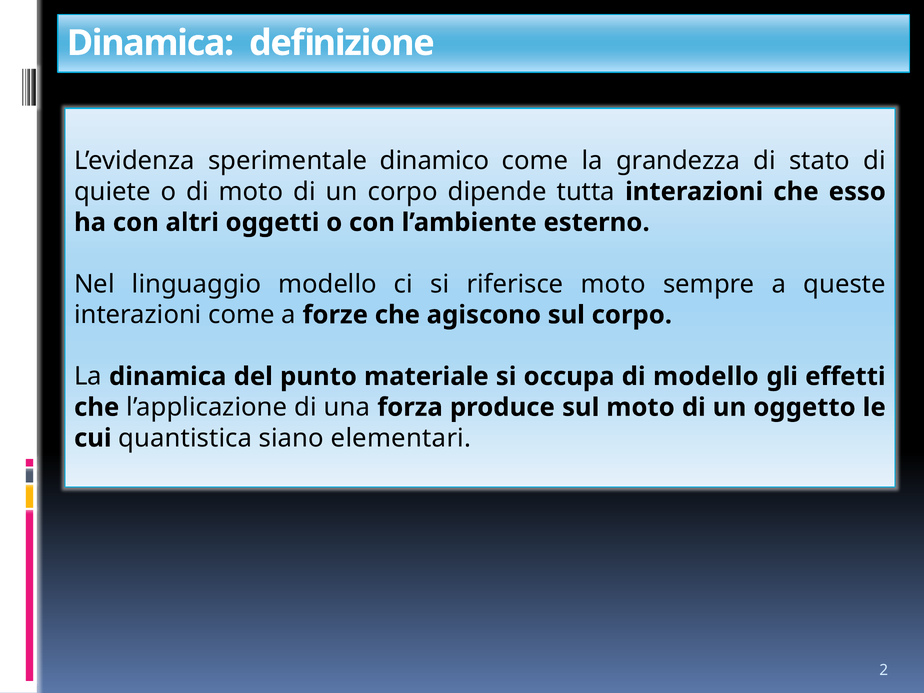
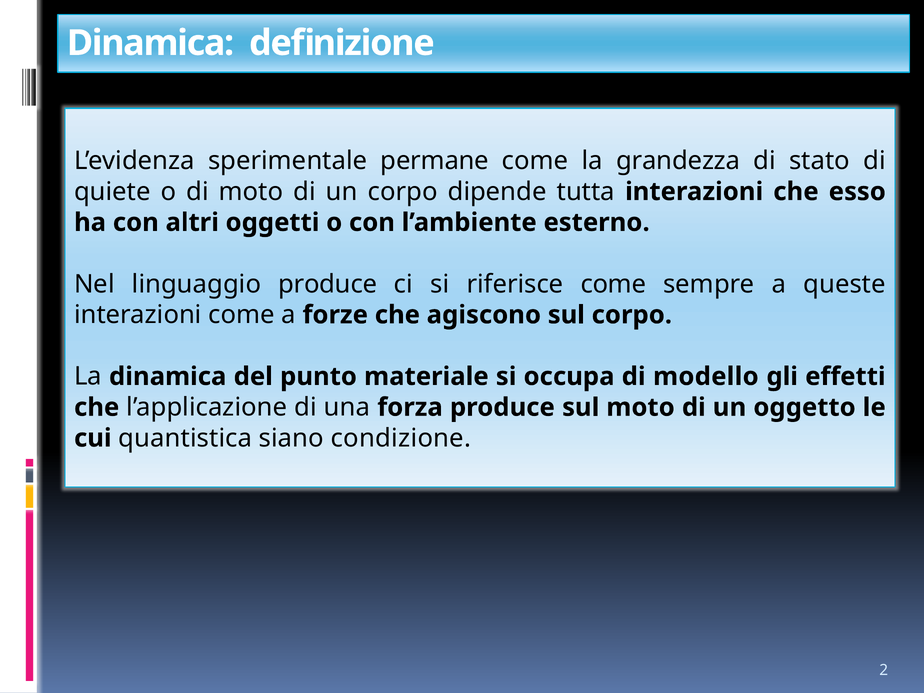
dinamico: dinamico -> permane
linguaggio modello: modello -> produce
riferisce moto: moto -> come
elementari: elementari -> condizione
